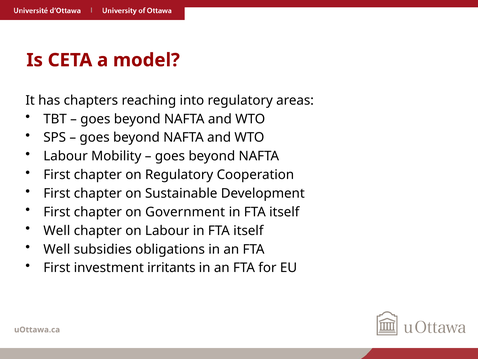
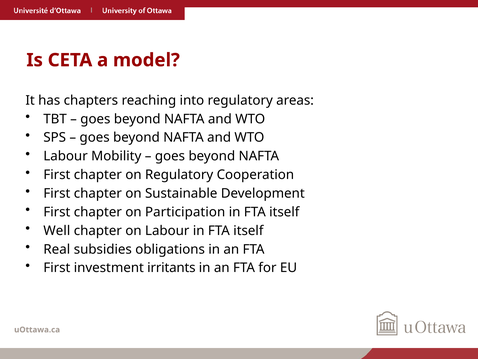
Government: Government -> Participation
Well at (57, 249): Well -> Real
